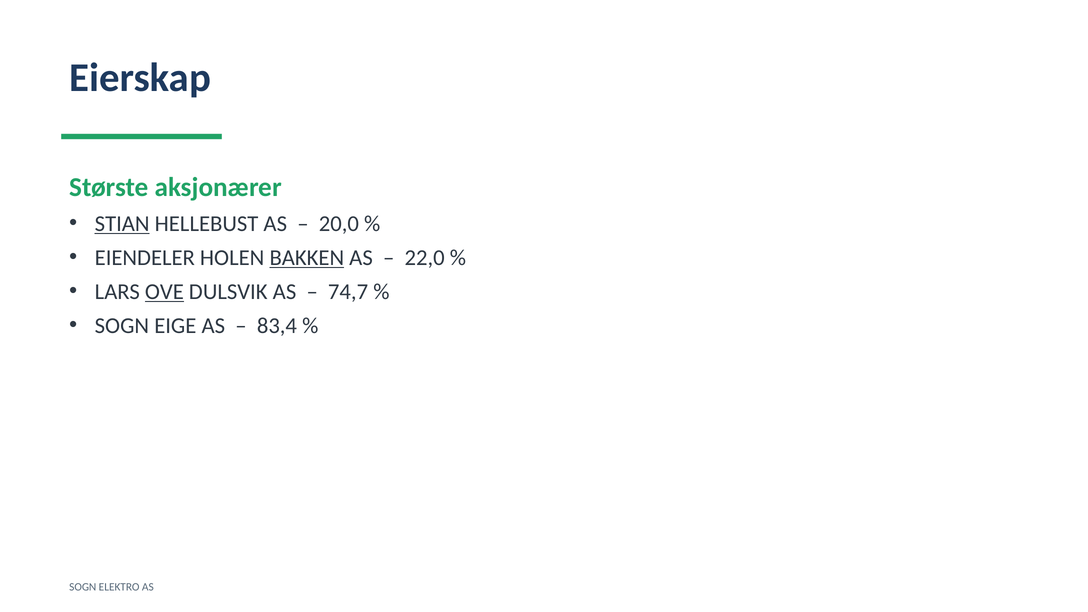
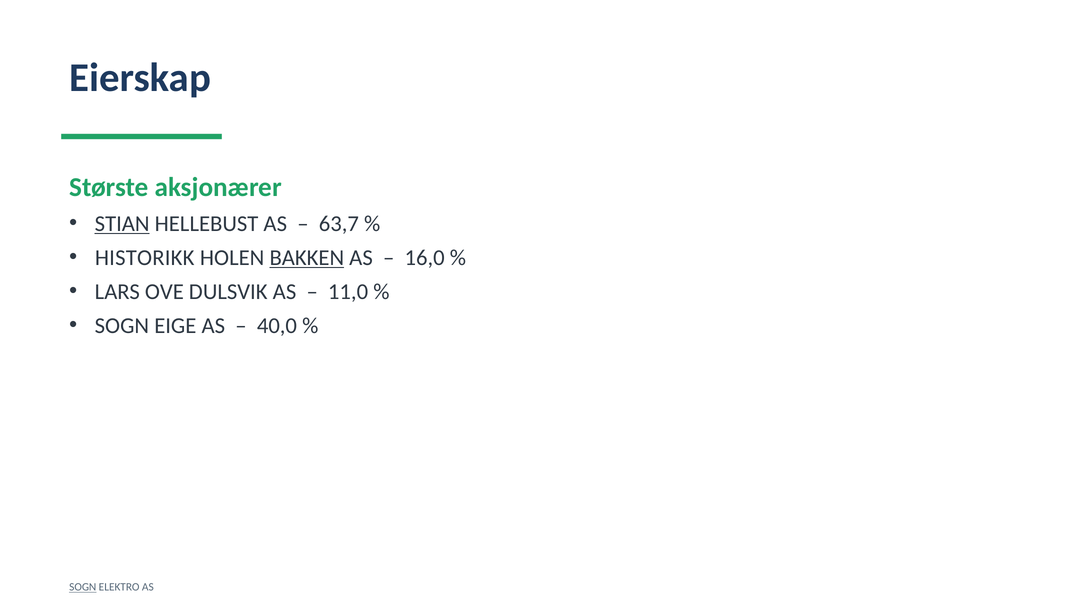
20,0: 20,0 -> 63,7
EIENDELER: EIENDELER -> HISTORIKK
22,0: 22,0 -> 16,0
OVE underline: present -> none
74,7: 74,7 -> 11,0
83,4: 83,4 -> 40,0
SOGN at (83, 587) underline: none -> present
